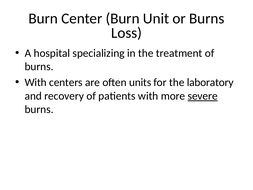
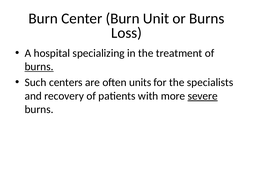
burns at (39, 67) underline: none -> present
With at (36, 82): With -> Such
laboratory: laboratory -> specialists
